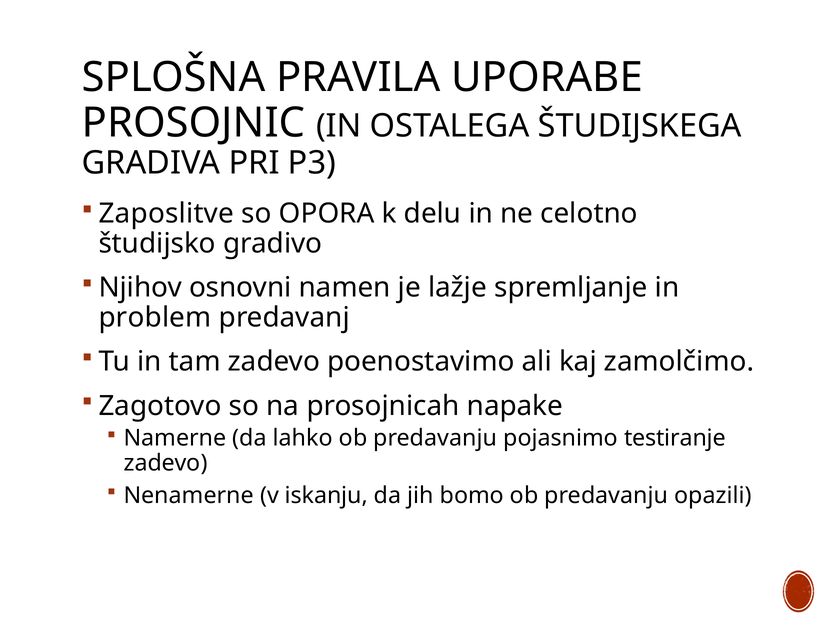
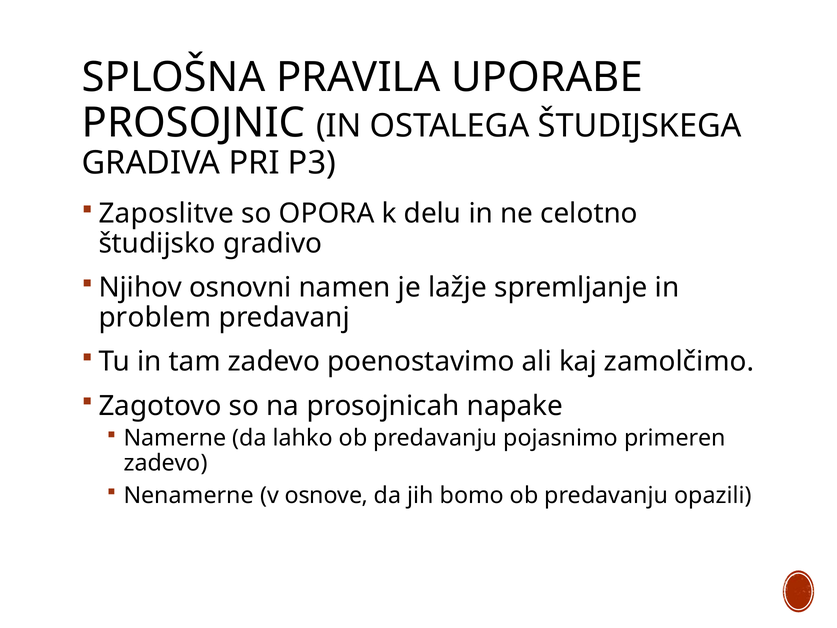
testiranje: testiranje -> primeren
iskanju: iskanju -> osnove
